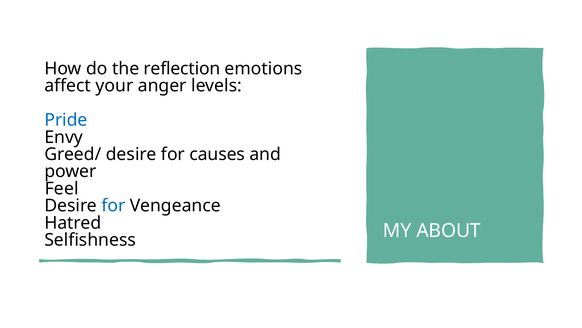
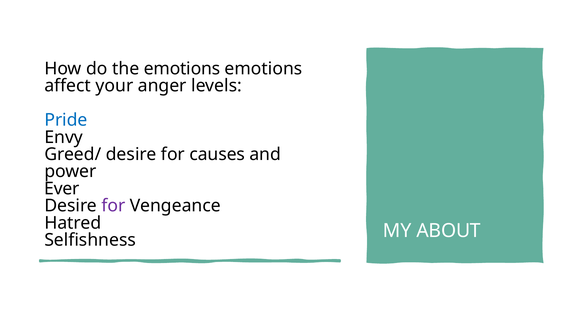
the reflection: reflection -> emotions
Feel: Feel -> Ever
for at (113, 205) colour: blue -> purple
